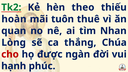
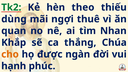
hoàn: hoàn -> dùng
tuôn: tuôn -> ngợi
Lòng: Lòng -> Khắp
cho colour: red -> orange
